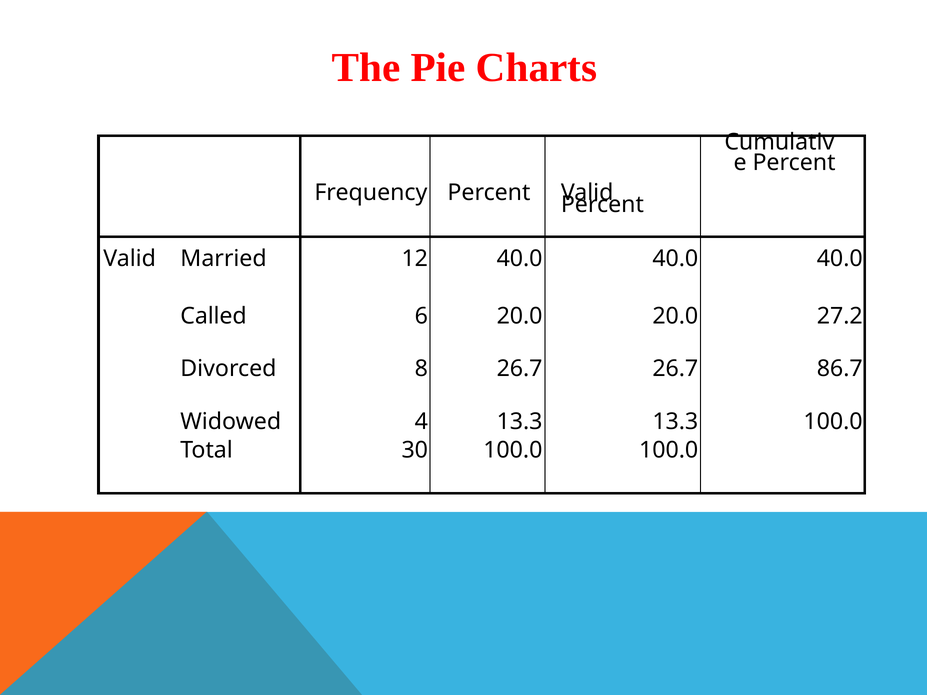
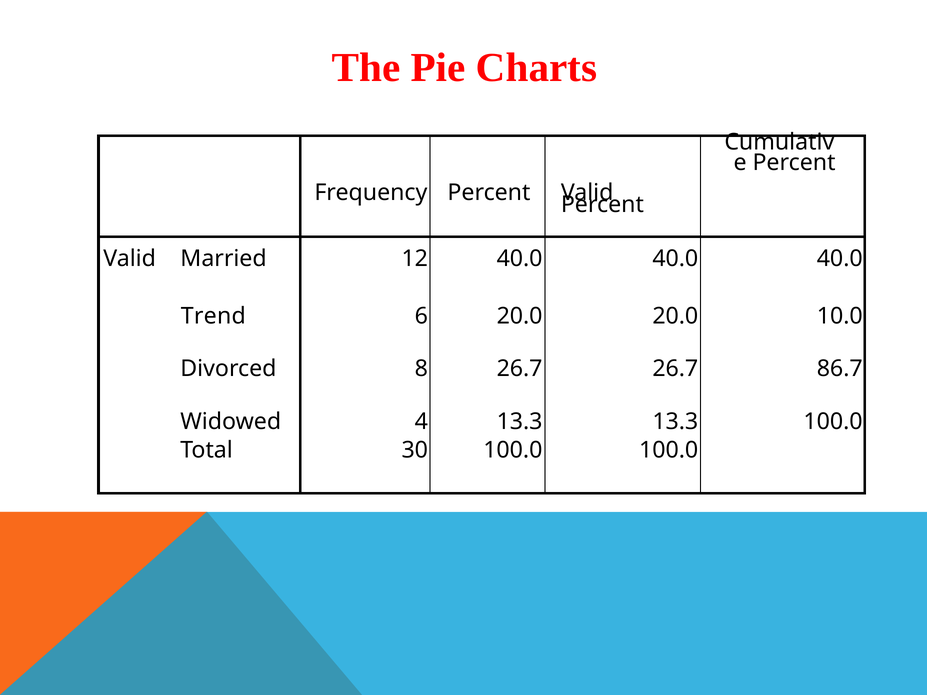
Called: Called -> Trend
27.2: 27.2 -> 10.0
